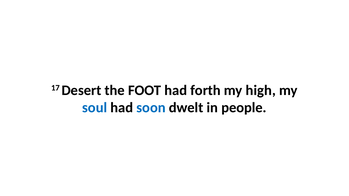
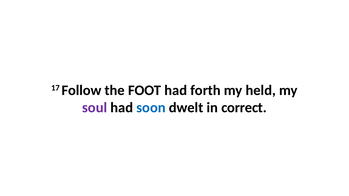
Desert: Desert -> Follow
high: high -> held
soul colour: blue -> purple
people: people -> correct
